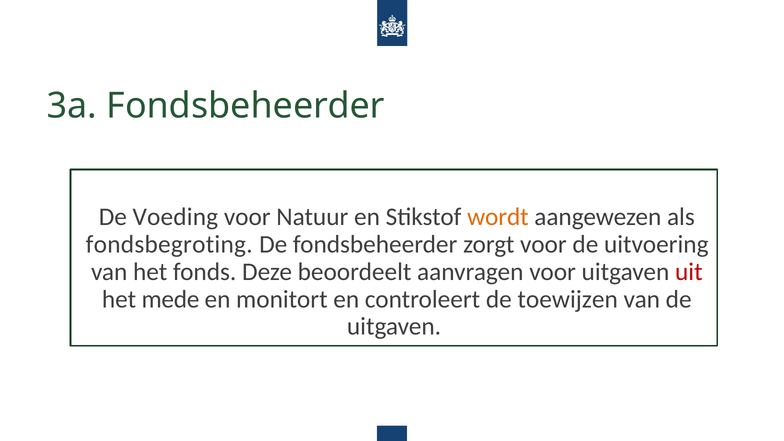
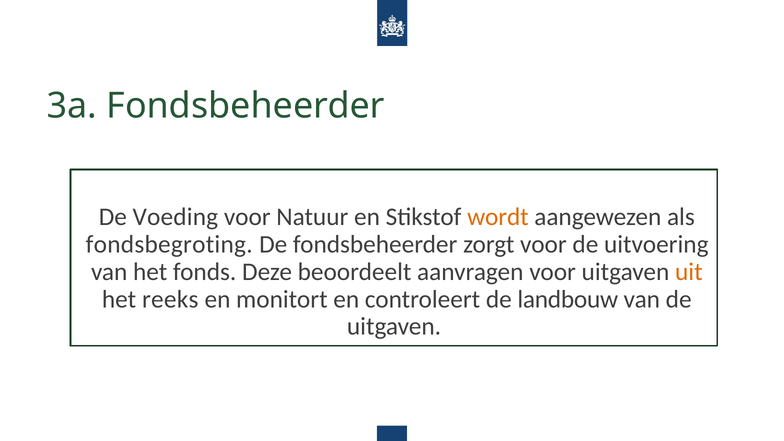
uit colour: red -> orange
mede: mede -> reeks
toewijzen: toewijzen -> landbouw
